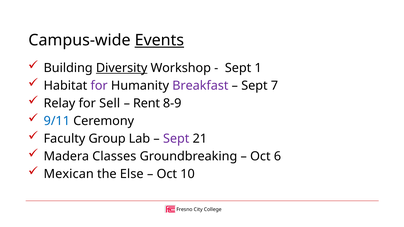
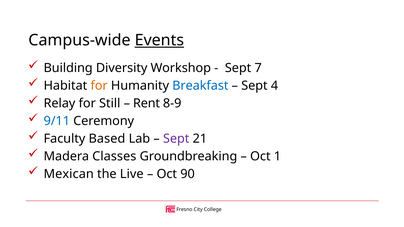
Diversity underline: present -> none
1: 1 -> 7
for at (99, 86) colour: purple -> orange
Breakfast colour: purple -> blue
7: 7 -> 4
Sell: Sell -> Still
Group: Group -> Based
6: 6 -> 1
Else: Else -> Live
10: 10 -> 90
